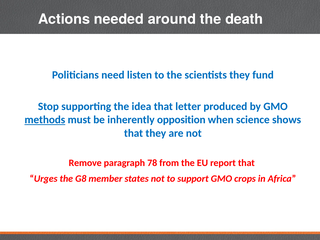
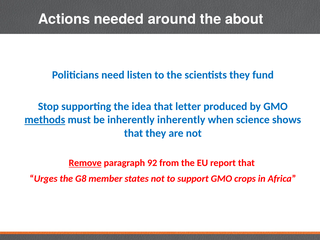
death: death -> about
inherently opposition: opposition -> inherently
Remove underline: none -> present
78: 78 -> 92
